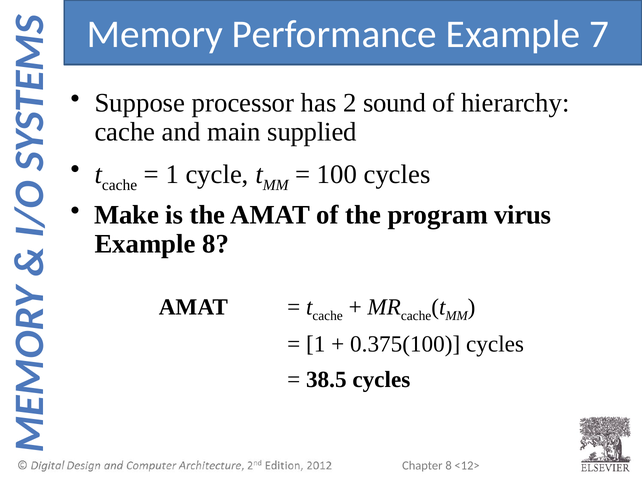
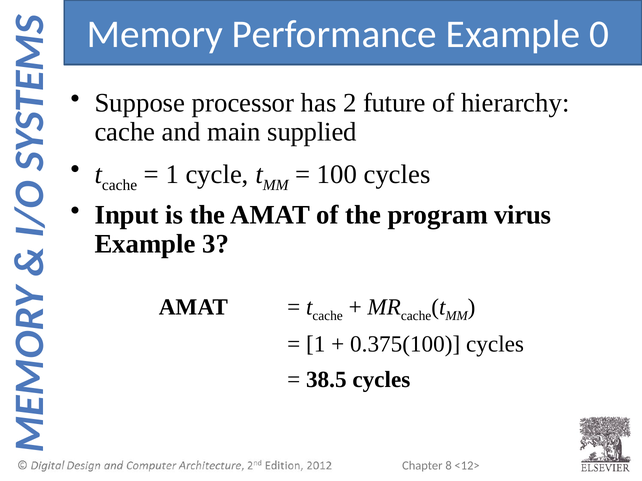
7: 7 -> 0
sound: sound -> future
Make: Make -> Input
Example 8: 8 -> 3
